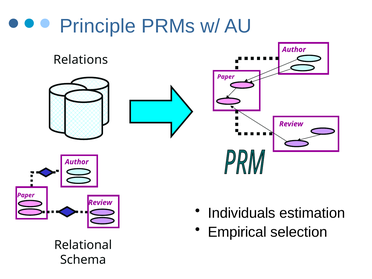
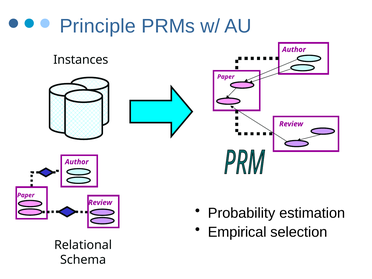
Relations: Relations -> Instances
Individuals: Individuals -> Probability
